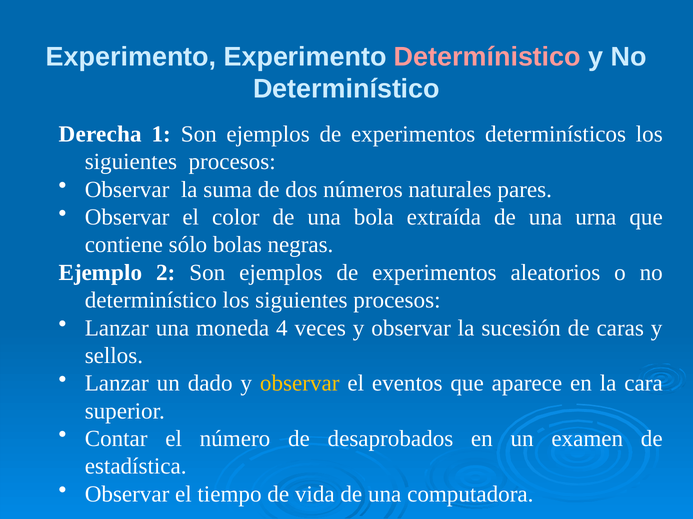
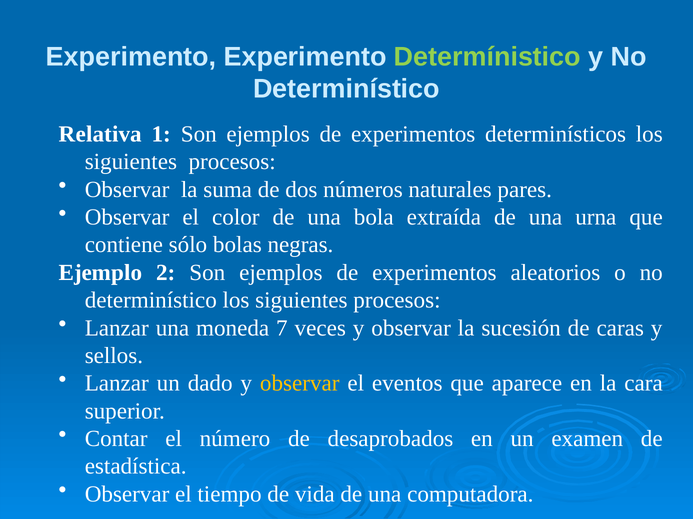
Determínistico colour: pink -> light green
Derecha: Derecha -> Relativa
4: 4 -> 7
